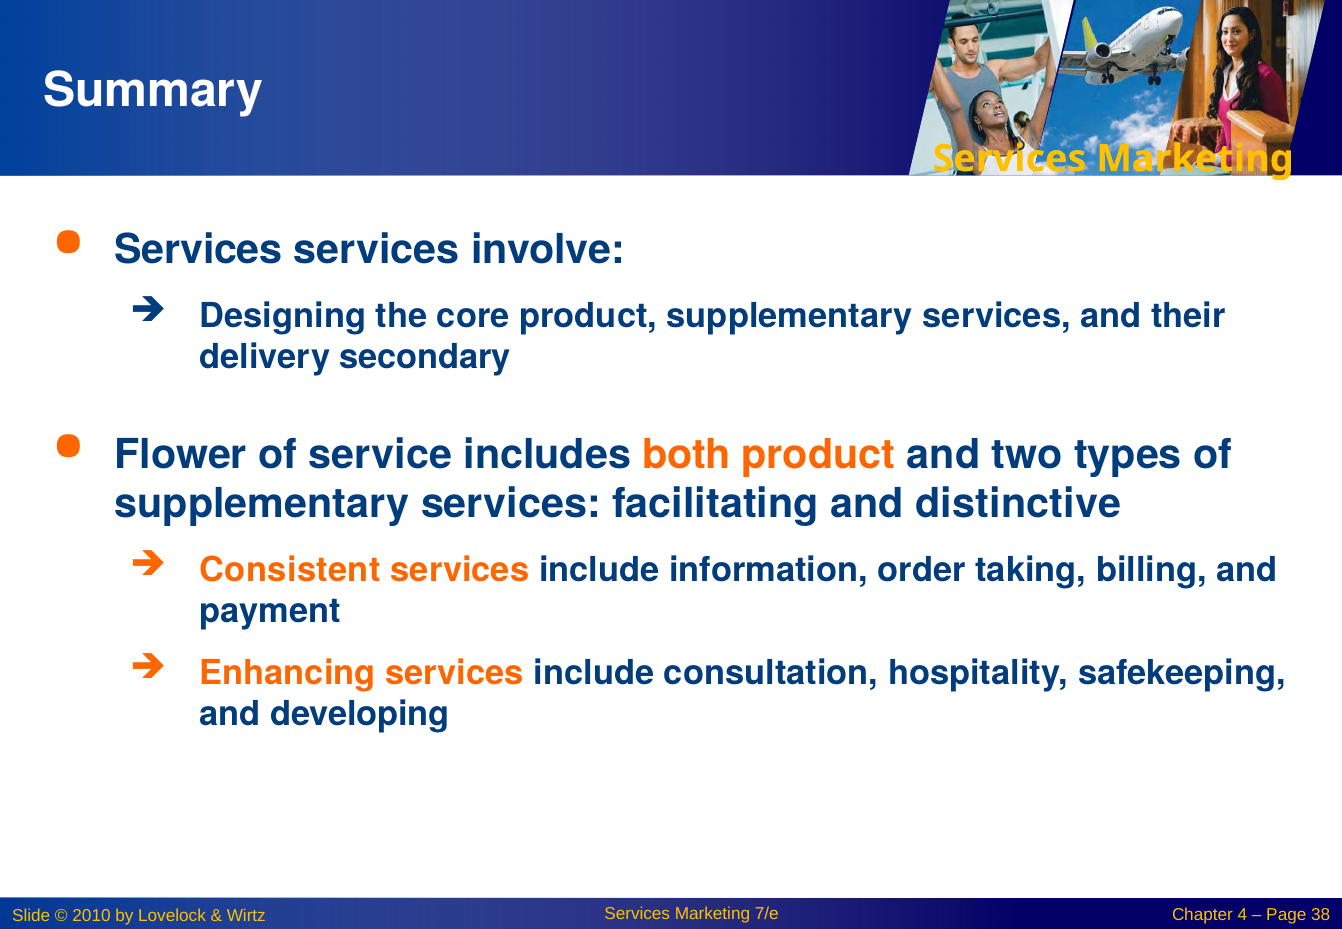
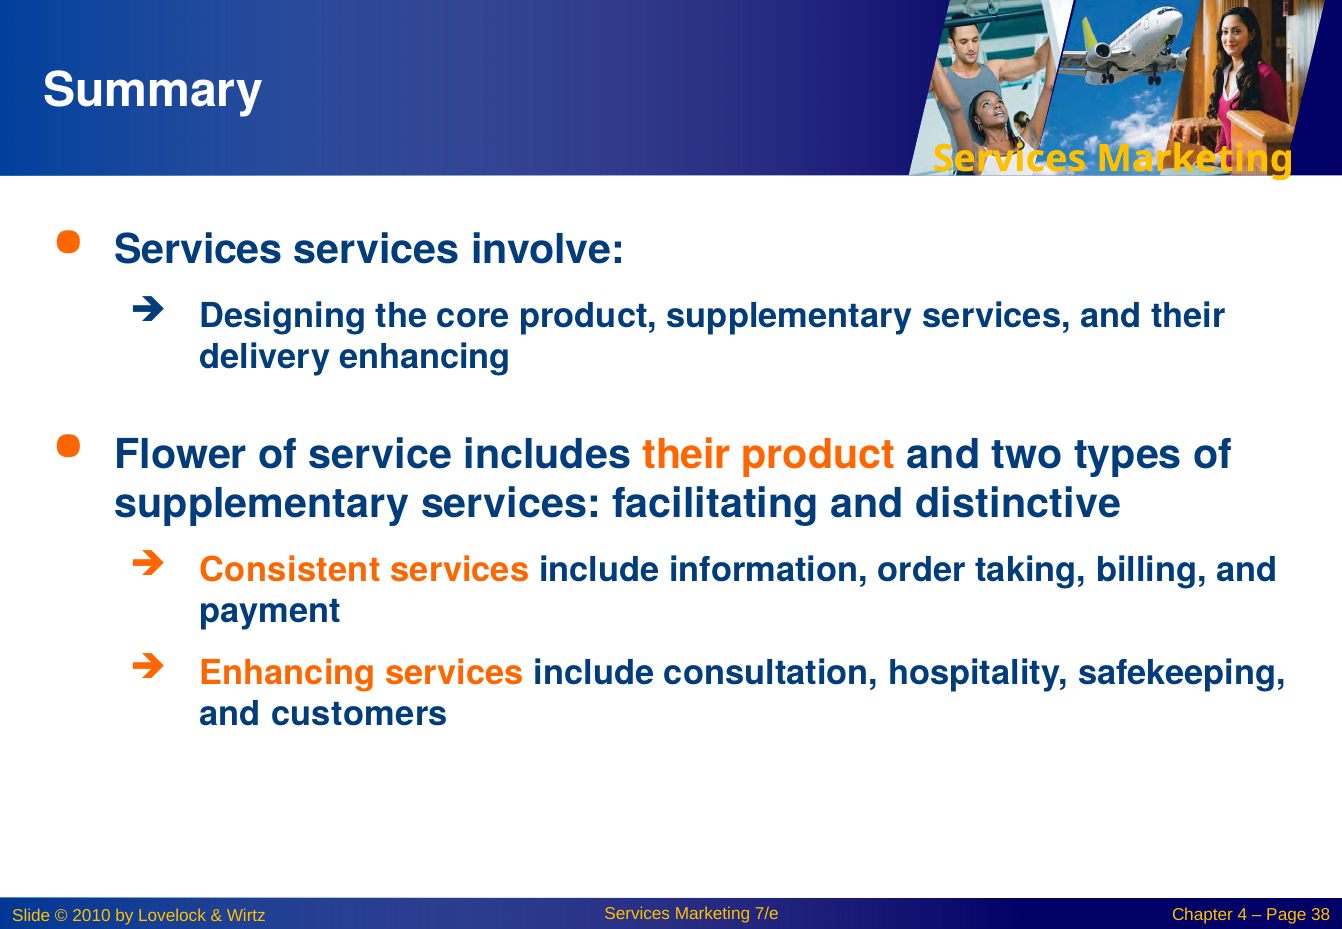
delivery secondary: secondary -> enhancing
includes both: both -> their
developing: developing -> customers
